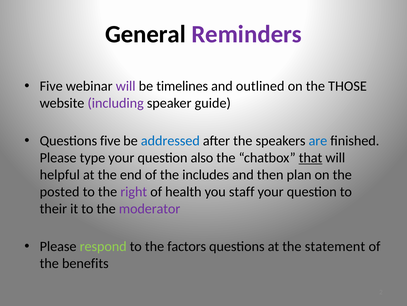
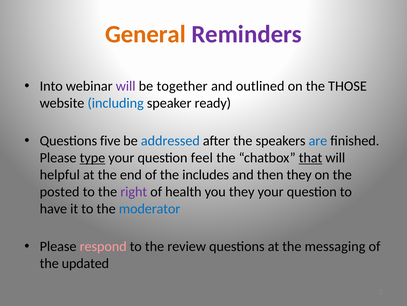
General colour: black -> orange
Five at (51, 86): Five -> Into
timelines: timelines -> together
including colour: purple -> blue
guide: guide -> ready
type underline: none -> present
also: also -> feel
then plan: plan -> they
you staff: staff -> they
their: their -> have
moderator colour: purple -> blue
respond colour: light green -> pink
factors: factors -> review
statement: statement -> messaging
benefits: benefits -> updated
